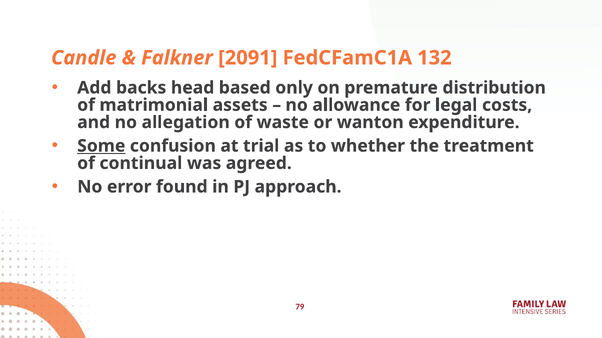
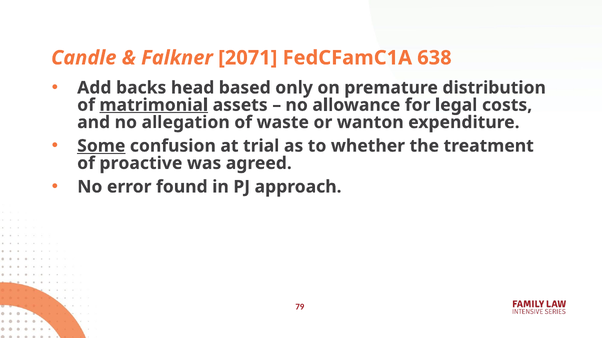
2091: 2091 -> 2071
132: 132 -> 638
matrimonial underline: none -> present
continual: continual -> proactive
